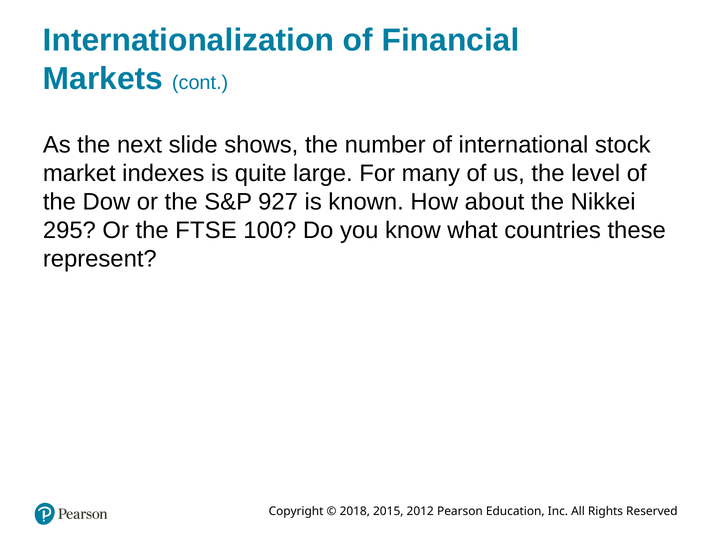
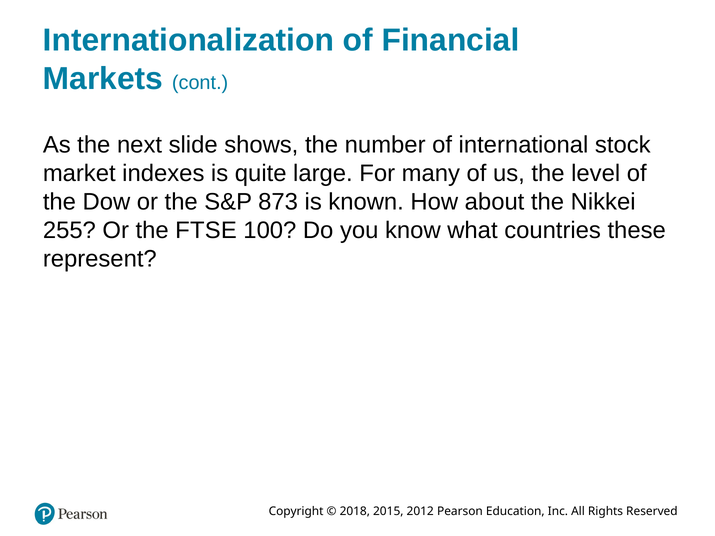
927: 927 -> 873
295: 295 -> 255
